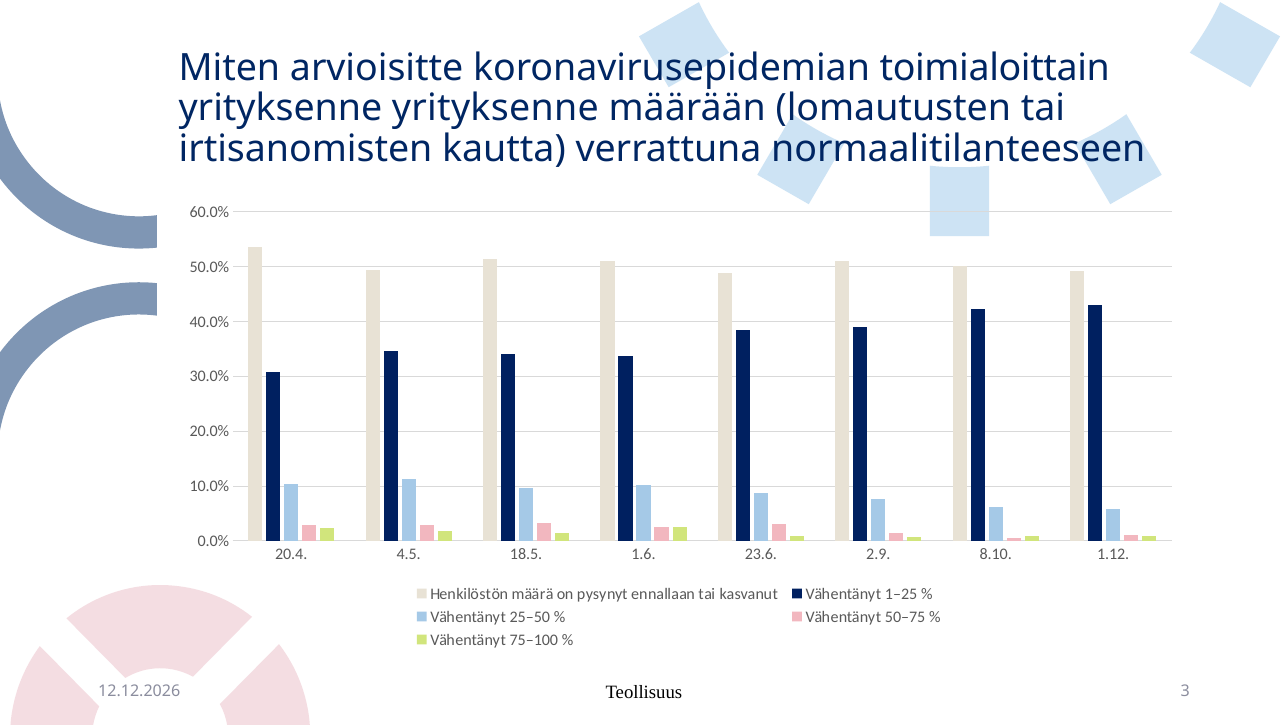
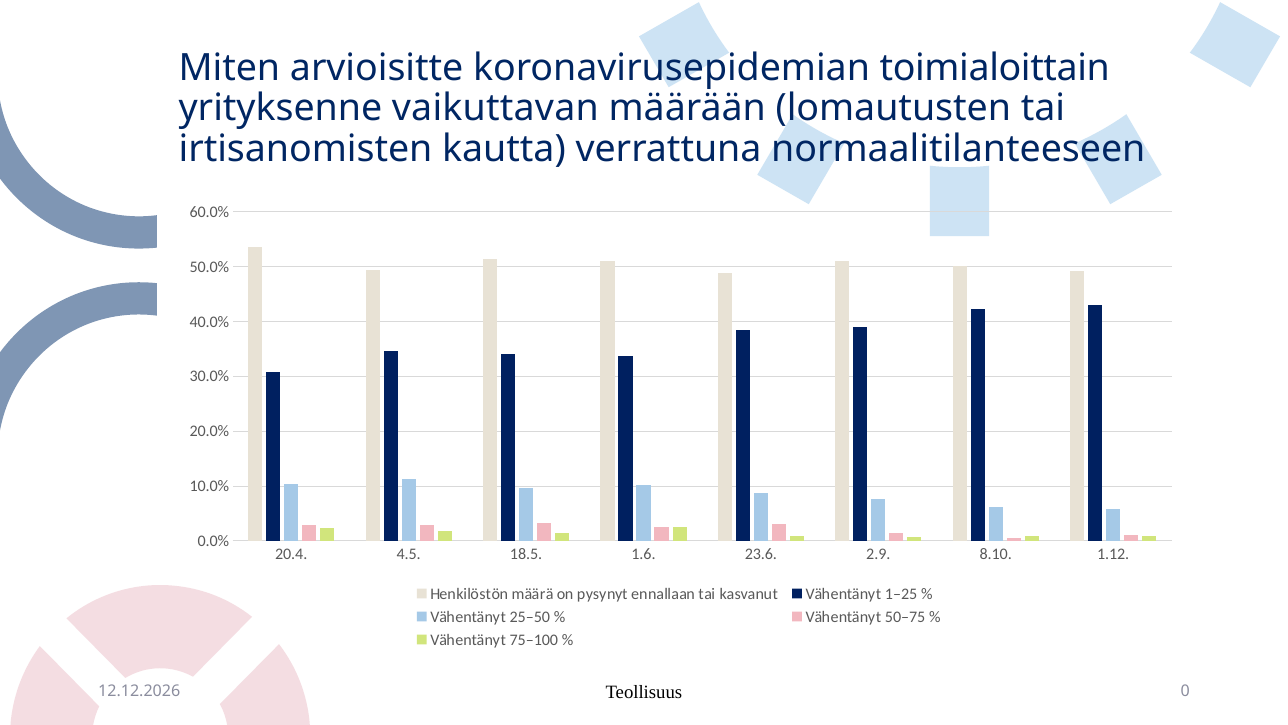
yrityksenne yrityksenne: yrityksenne -> vaikuttavan
3: 3 -> 0
